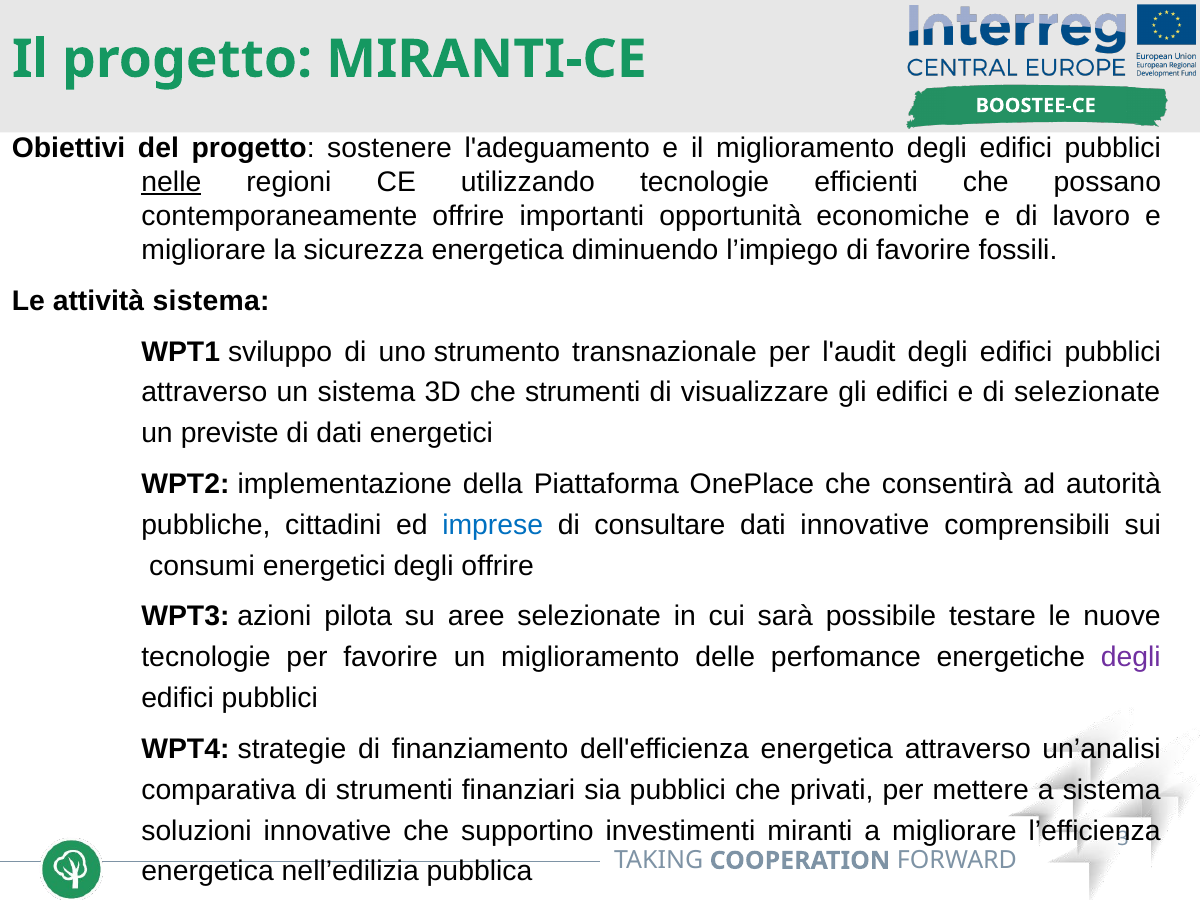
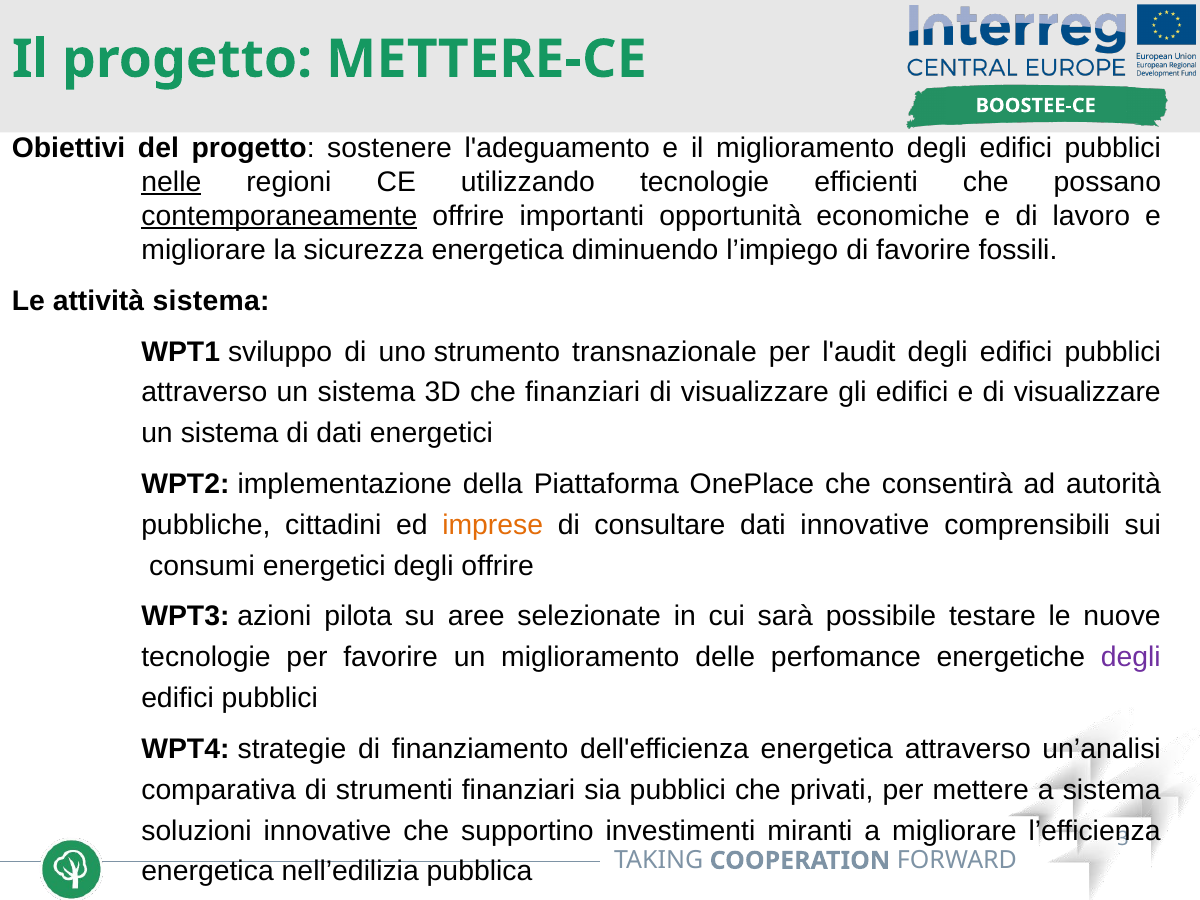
MIRANTI-CE: MIRANTI-CE -> METTERE-CE
contemporaneamente underline: none -> present
che strumenti: strumenti -> finanziari
e di selezionate: selezionate -> visualizzare
previste at (230, 433): previste -> sistema
imprese colour: blue -> orange
